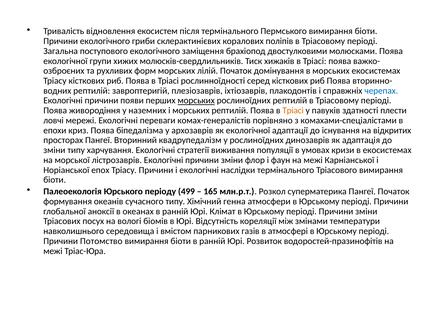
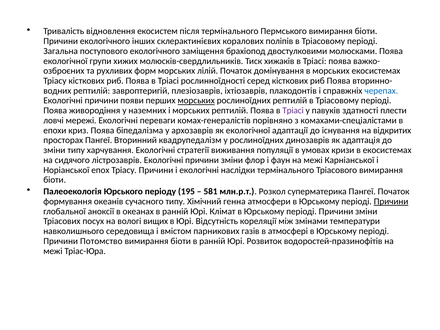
гриби: гриби -> інших
Тріасі at (293, 111) colour: orange -> purple
морської: морської -> сидячого
499: 499 -> 195
165: 165 -> 581
Причини at (391, 201) underline: none -> present
біомів: біомів -> вищих
